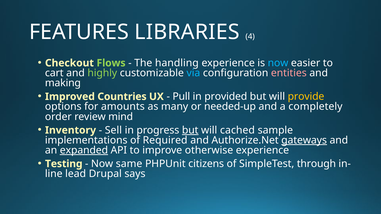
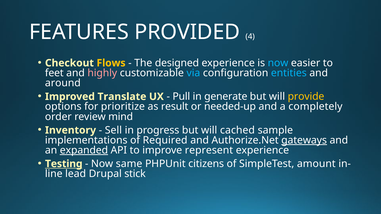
LIBRARIES: LIBRARIES -> PROVIDED
Flows colour: light green -> yellow
handling: handling -> designed
cart: cart -> feet
highly colour: light green -> pink
entities colour: pink -> light blue
making: making -> around
Countries: Countries -> Translate
provided: provided -> generate
amounts: amounts -> prioritize
many: many -> result
but at (190, 130) underline: present -> none
otherwise: otherwise -> represent
Testing underline: none -> present
through: through -> amount
says: says -> stick
